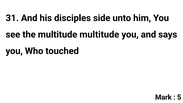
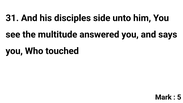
multitude multitude: multitude -> answered
